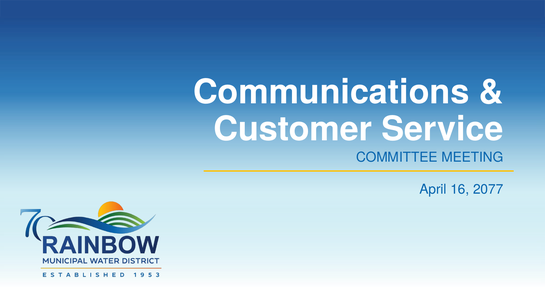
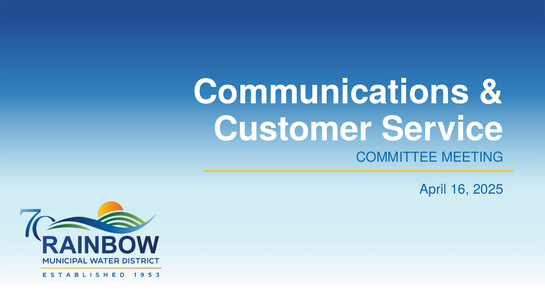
2077: 2077 -> 2025
